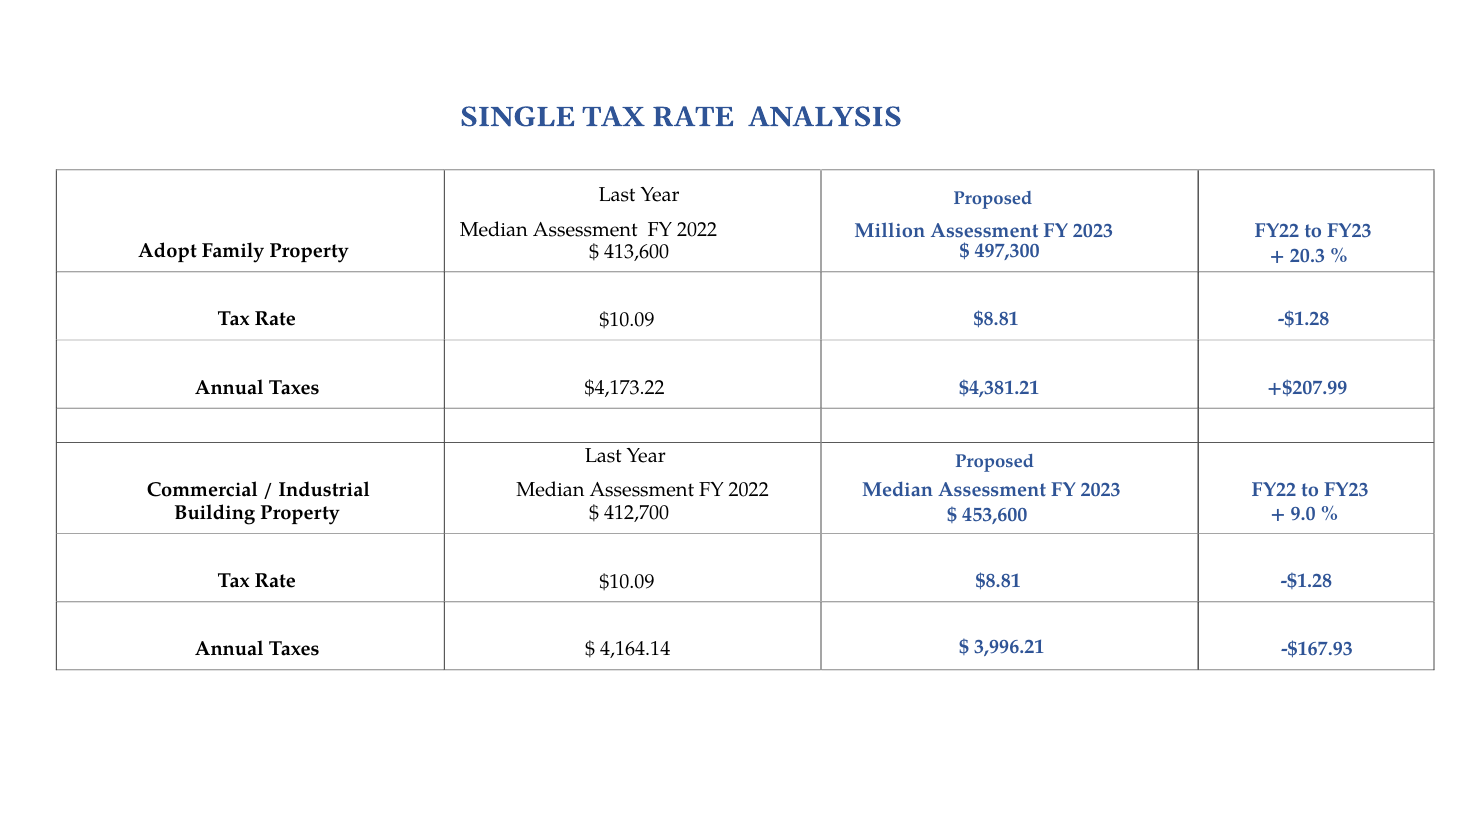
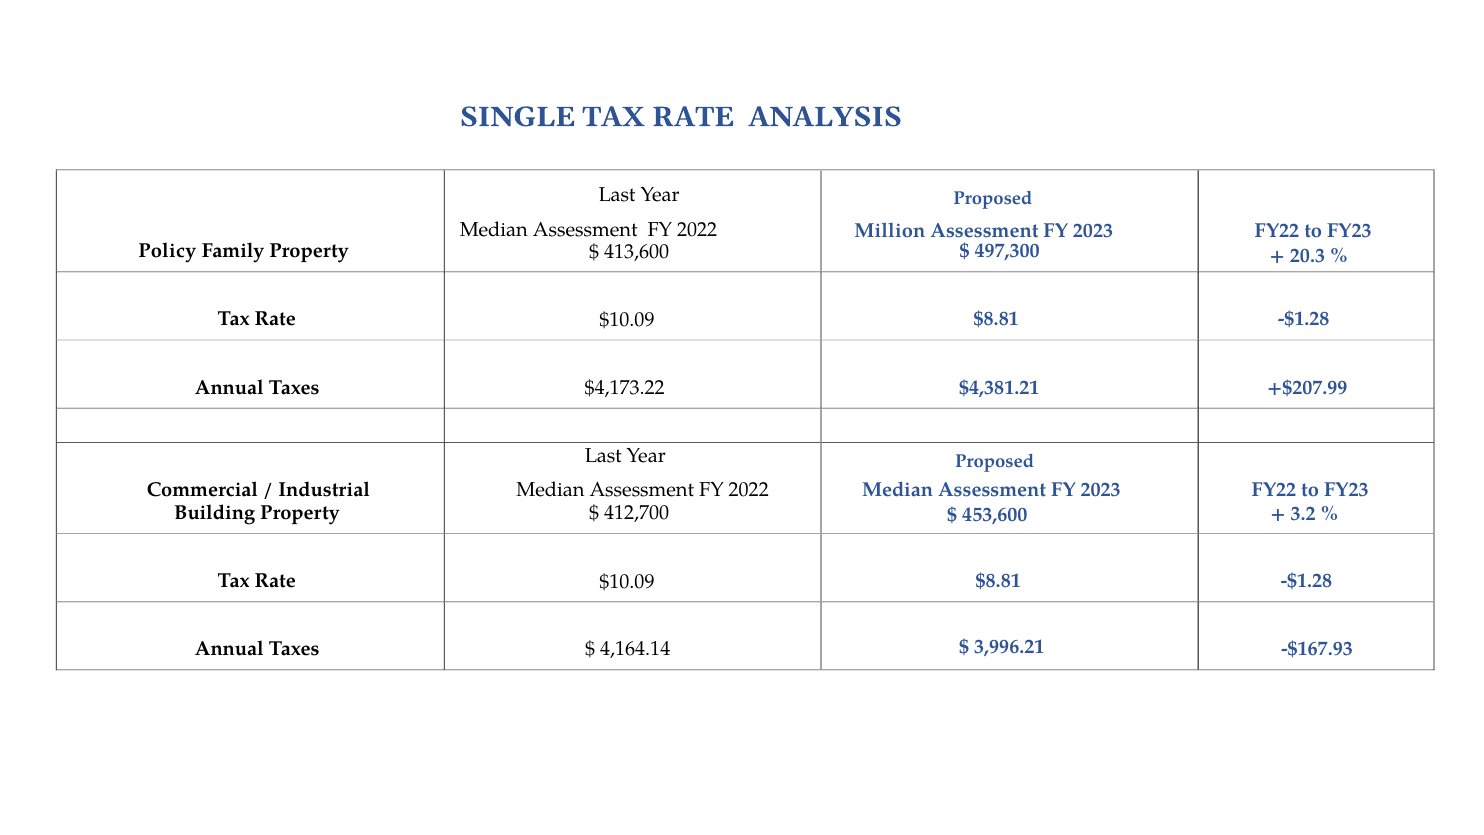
Adopt: Adopt -> Policy
9.0: 9.0 -> 3.2
